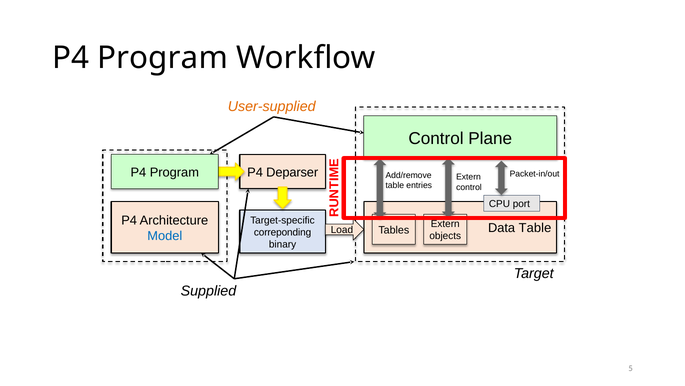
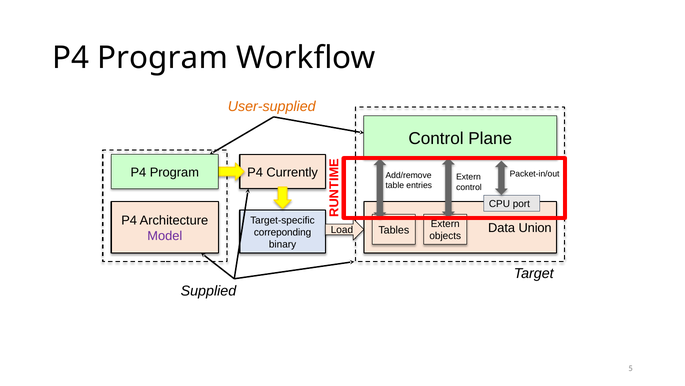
Deparser: Deparser -> Currently
Data Table: Table -> Union
Model colour: blue -> purple
